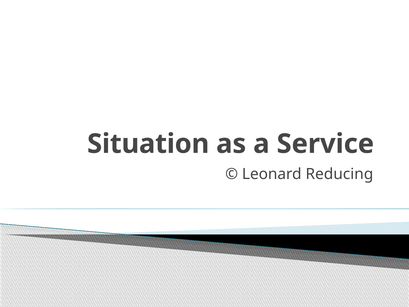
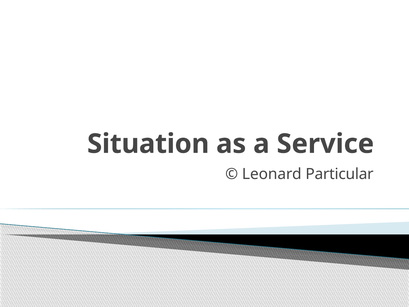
Reducing: Reducing -> Particular
